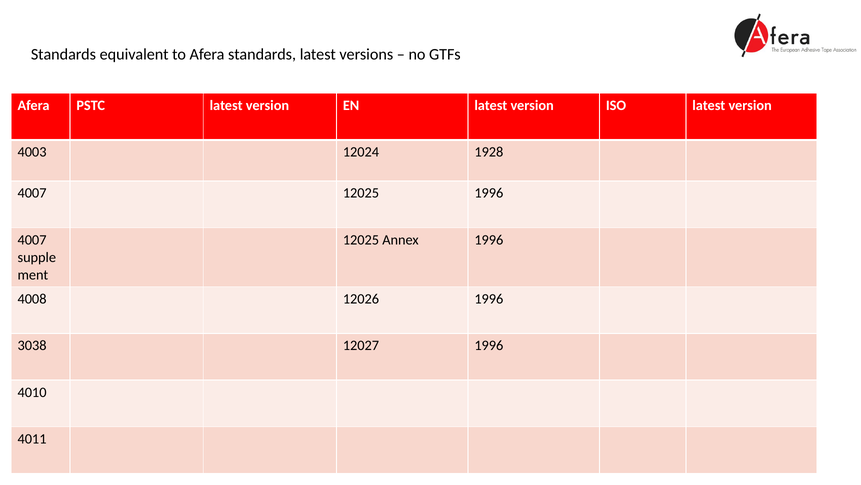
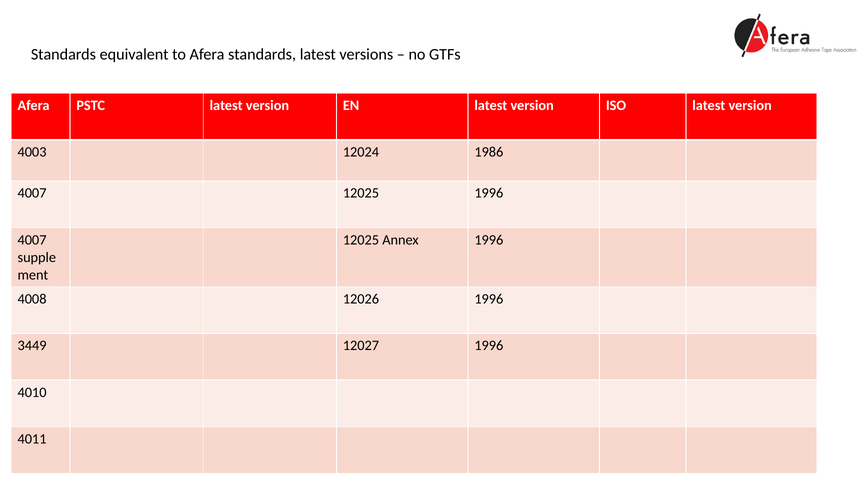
1928: 1928 -> 1986
3038: 3038 -> 3449
